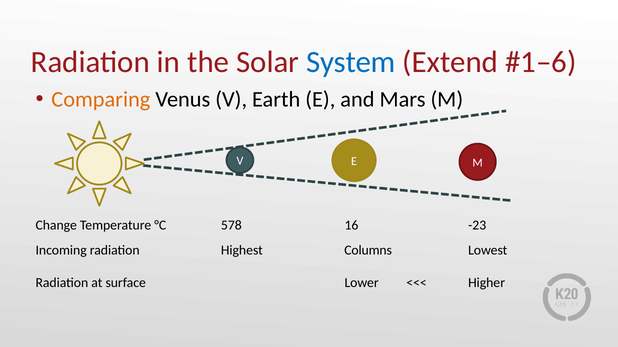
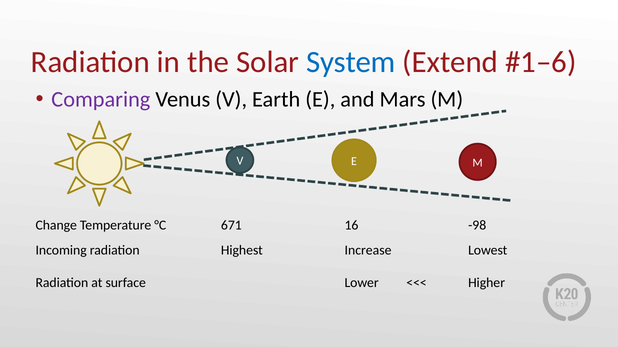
Comparing colour: orange -> purple
578: 578 -> 671
-23: -23 -> -98
Columns: Columns -> Increase
